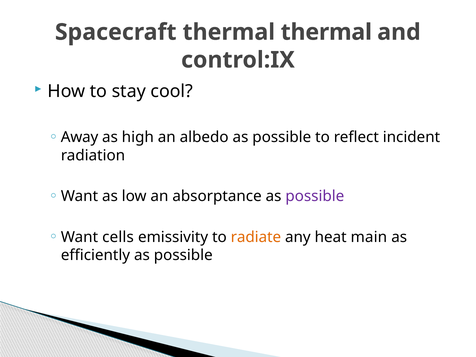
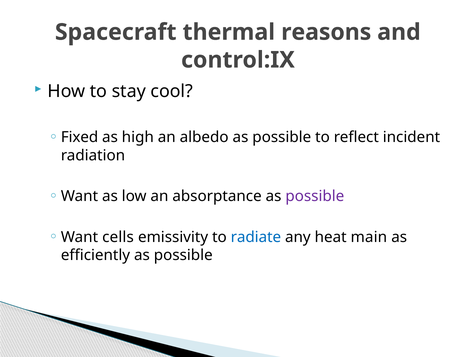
thermal thermal: thermal -> reasons
Away: Away -> Fixed
radiate colour: orange -> blue
